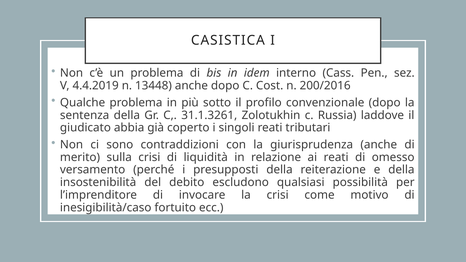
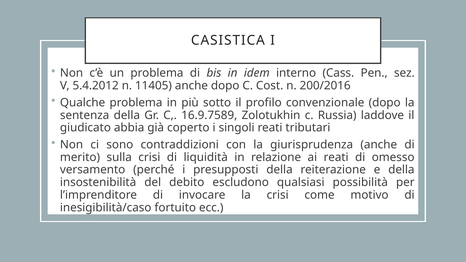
4.4.2019: 4.4.2019 -> 5.4.2012
13448: 13448 -> 11405
31.1.3261: 31.1.3261 -> 16.9.7589
